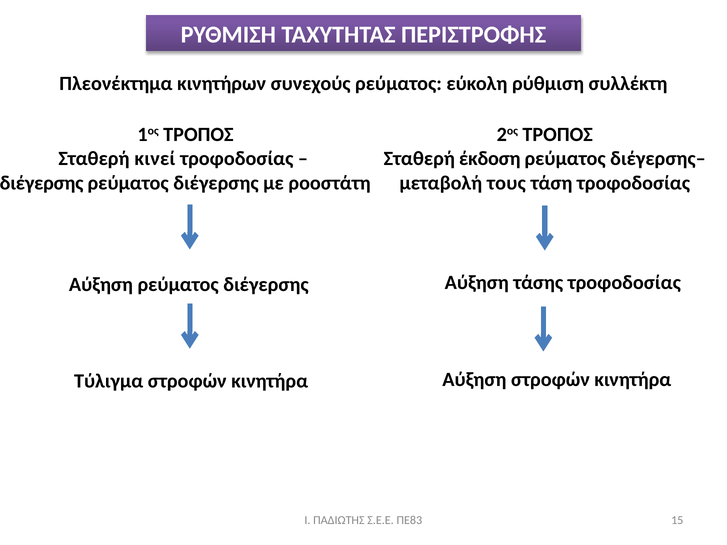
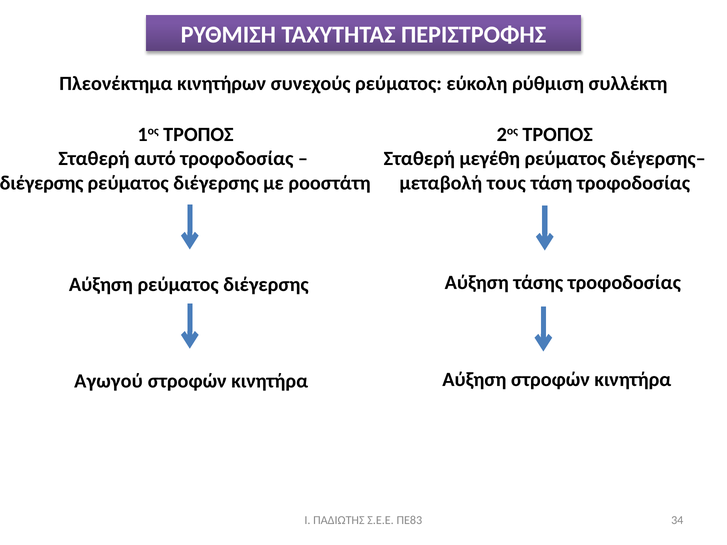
κινεί: κινεί -> αυτό
έκδοση: έκδοση -> μεγέθη
Τύλιγμα: Τύλιγμα -> Αγωγού
15: 15 -> 34
